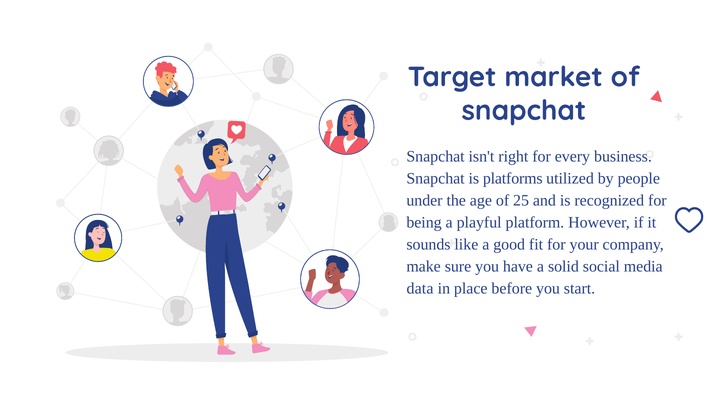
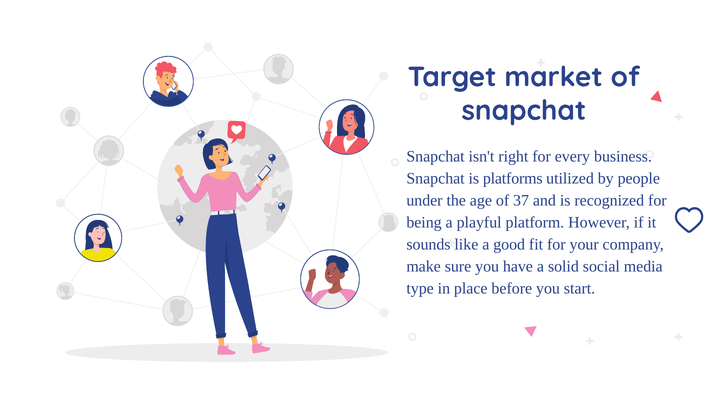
25: 25 -> 37
data: data -> type
